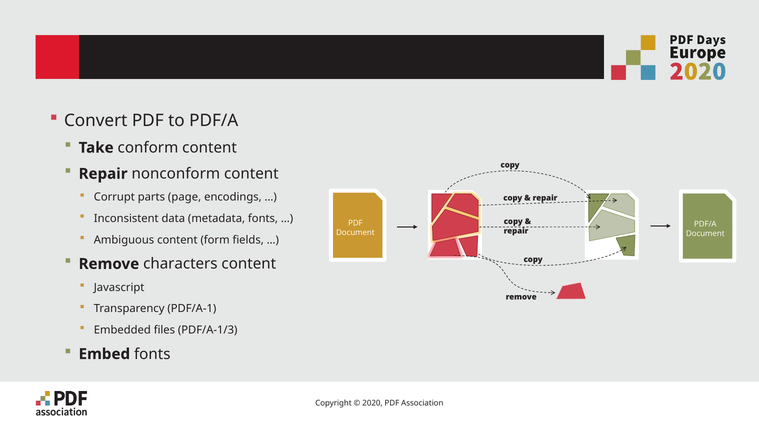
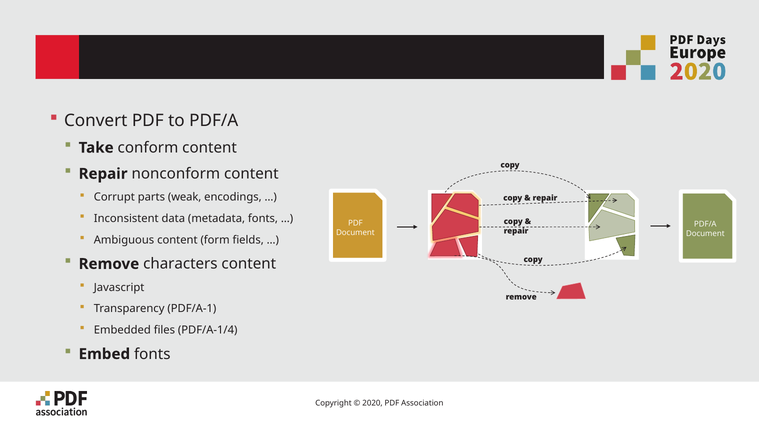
page: page -> weak
PDF/A-1/3: PDF/A-1/3 -> PDF/A-1/4
